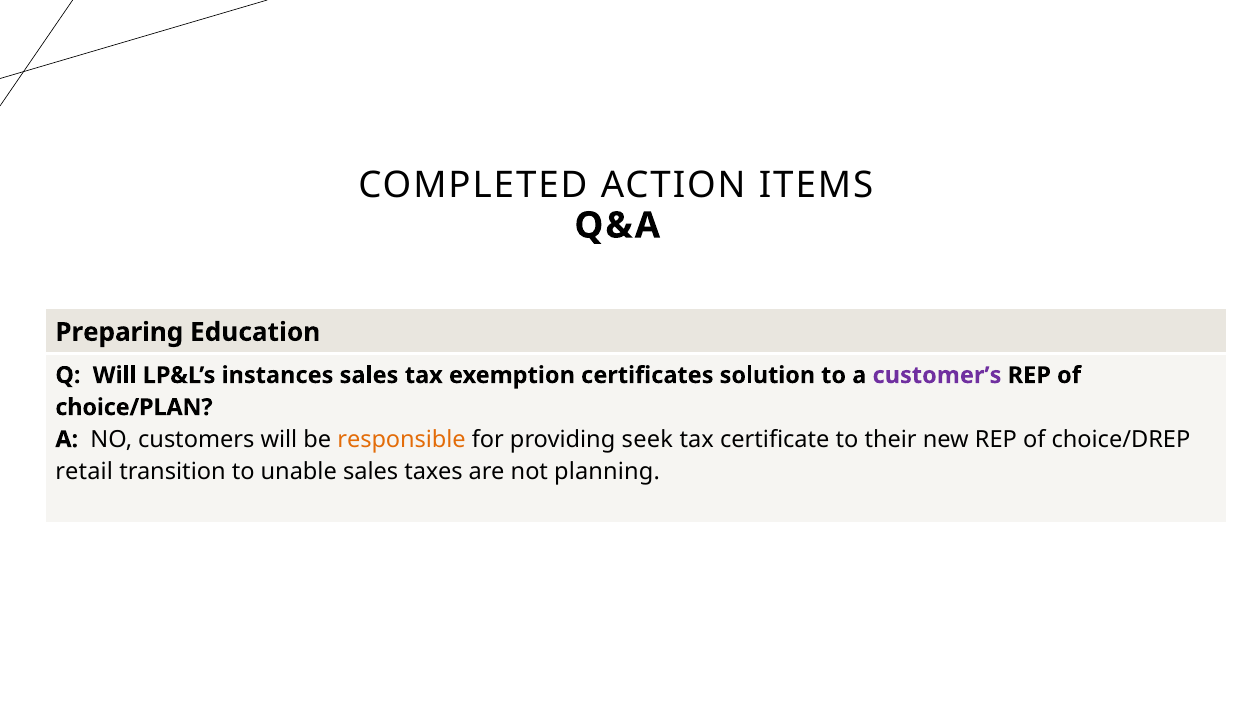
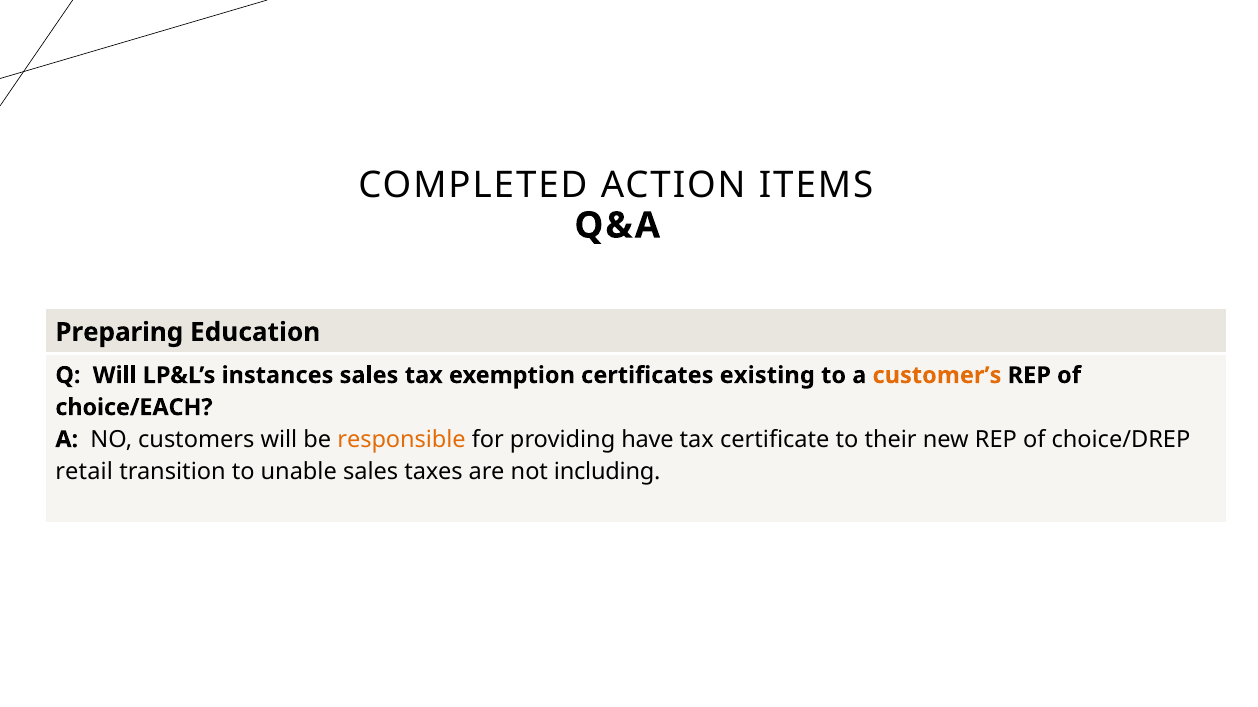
solution: solution -> existing
customer’s colour: purple -> orange
choice/PLAN: choice/PLAN -> choice/EACH
seek: seek -> have
planning: planning -> including
